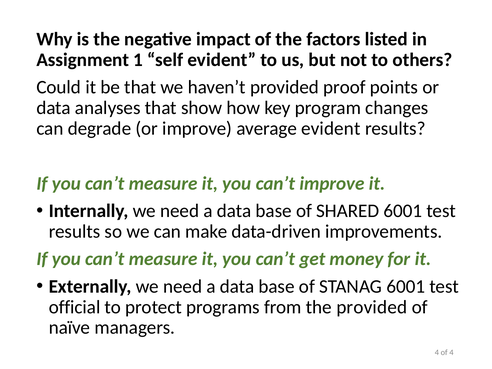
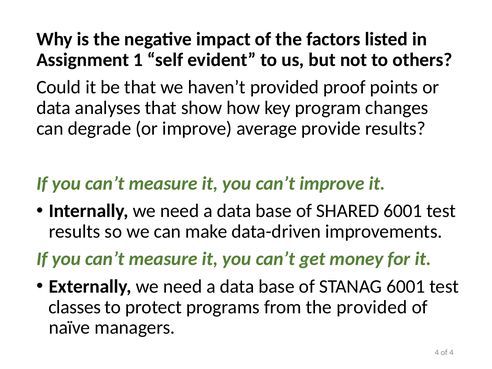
average evident: evident -> provide
official: official -> classes
